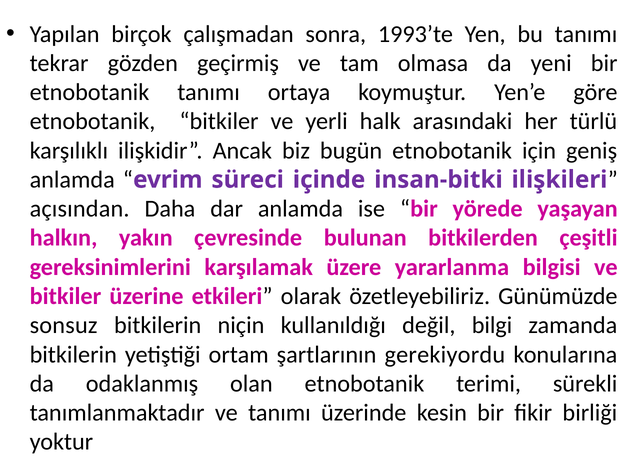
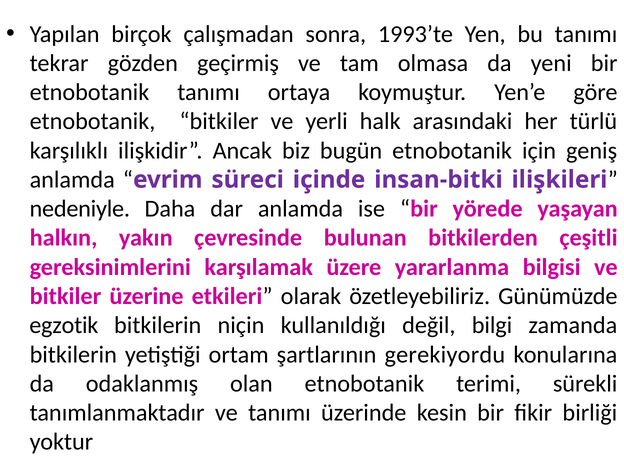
açısından: açısından -> nedeniyle
sonsuz: sonsuz -> egzotik
